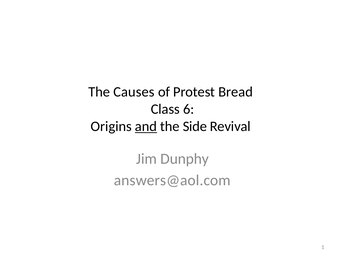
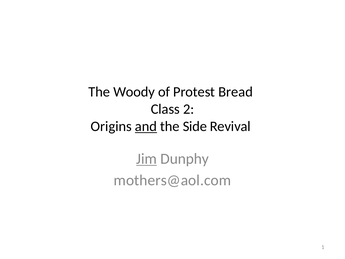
Causes: Causes -> Woody
6: 6 -> 2
Jim underline: none -> present
answers@aol.com: answers@aol.com -> mothers@aol.com
